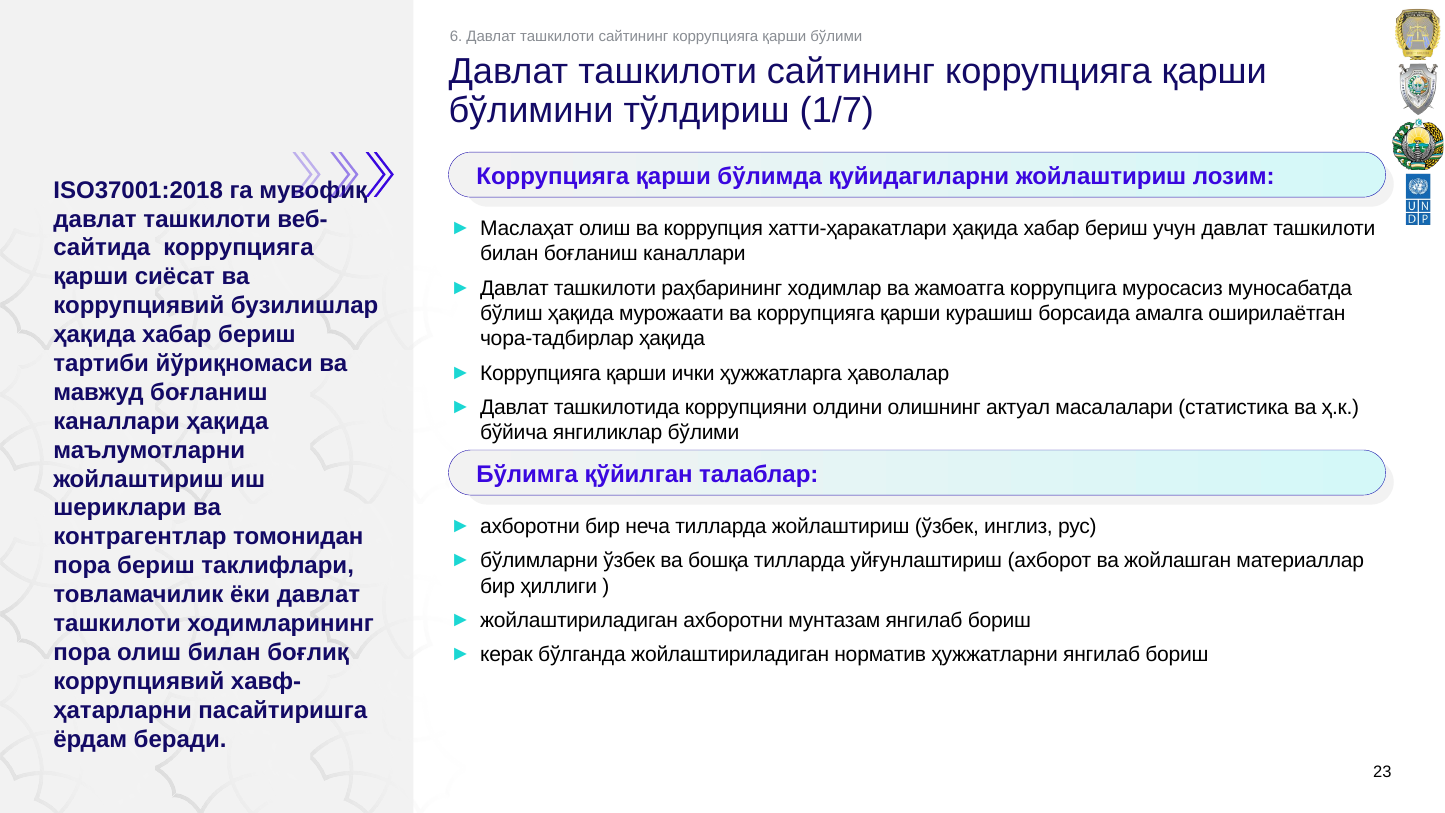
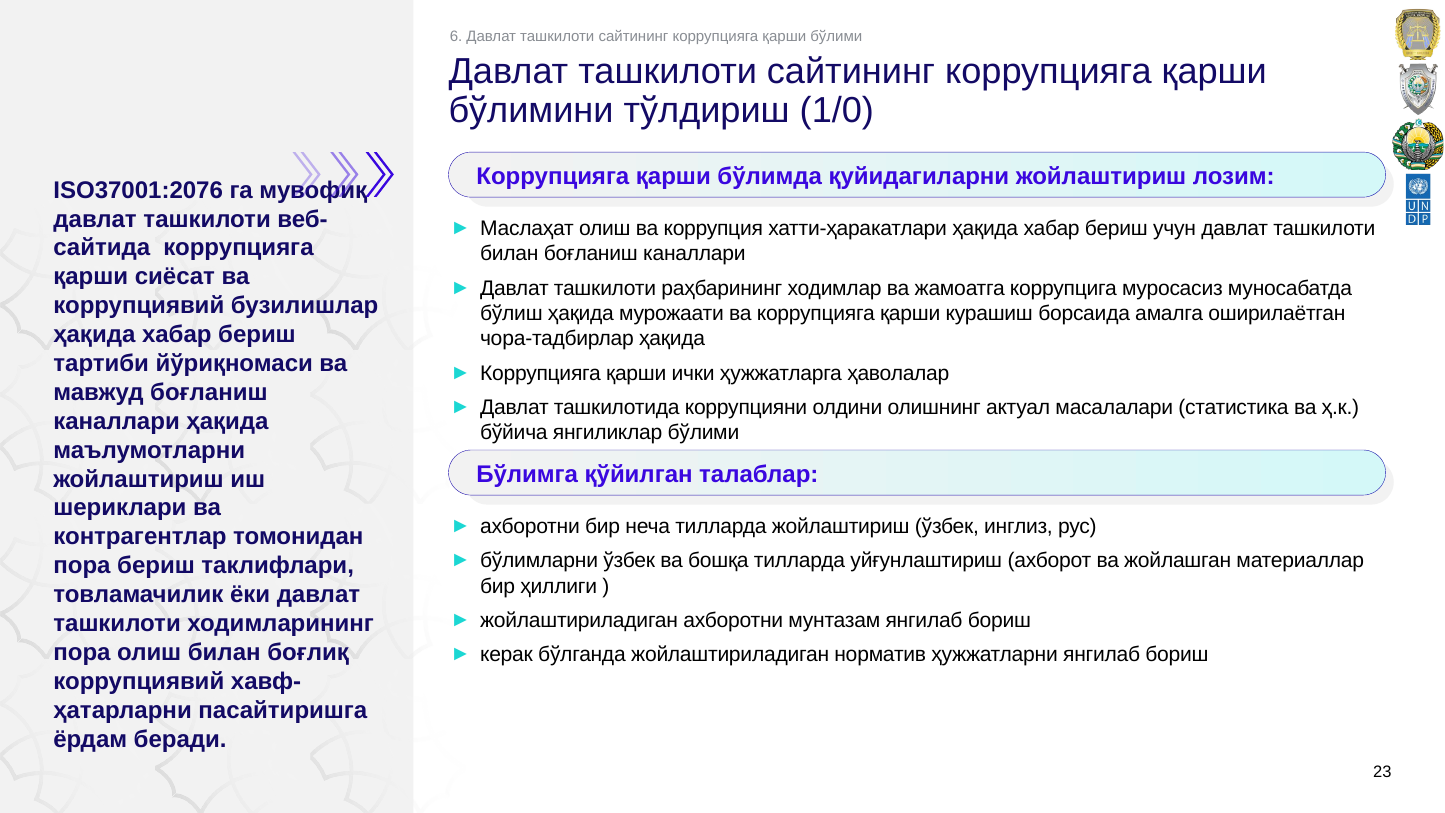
1/7: 1/7 -> 1/0
ISO37001:2018: ISO37001:2018 -> ISO37001:2076
